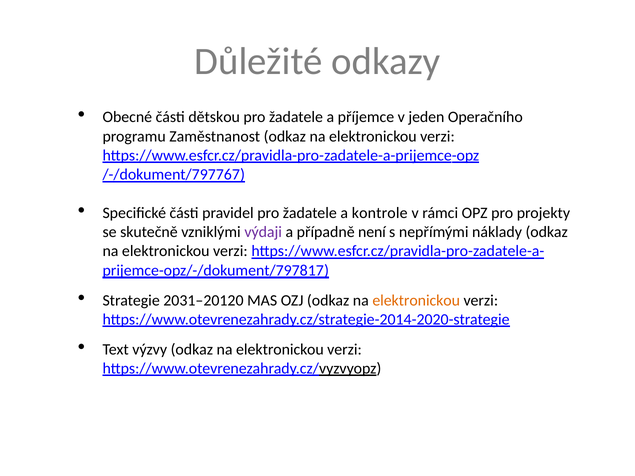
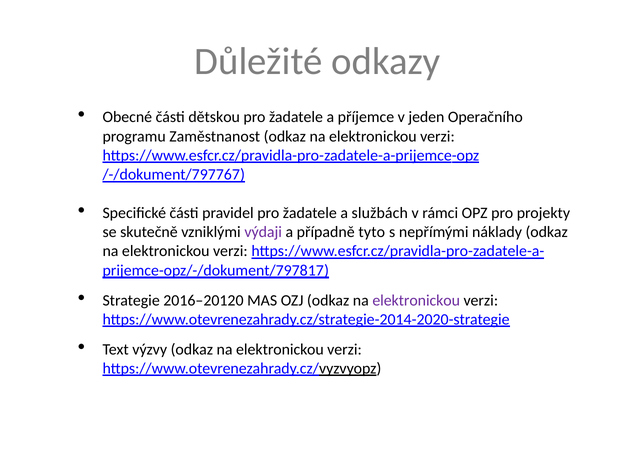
kontrole: kontrole -> službách
není: není -> tyto
2031–20120: 2031–20120 -> 2016–20120
elektronickou at (416, 301) colour: orange -> purple
